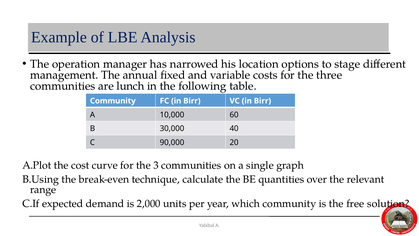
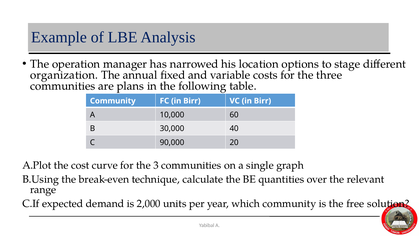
management: management -> organization
lunch: lunch -> plans
